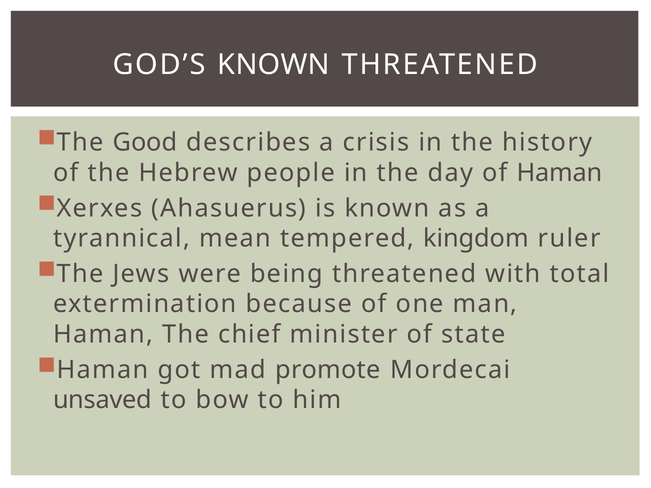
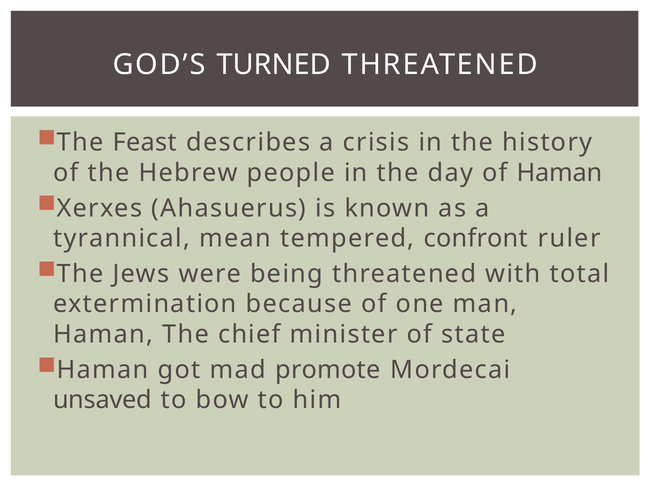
GOD’S KNOWN: KNOWN -> TURNED
Good: Good -> Feast
kingdom: kingdom -> confront
